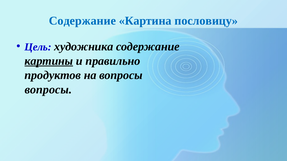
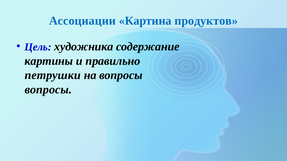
Содержание at (82, 21): Содержание -> Ассоциации
пословицу: пословицу -> продуктов
картины underline: present -> none
продуктов: продуктов -> петрушки
